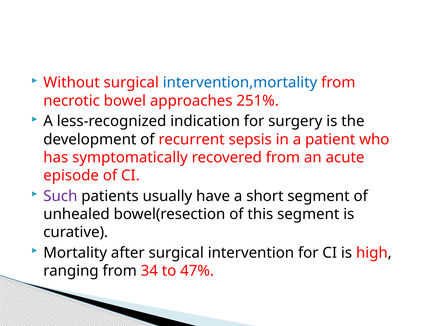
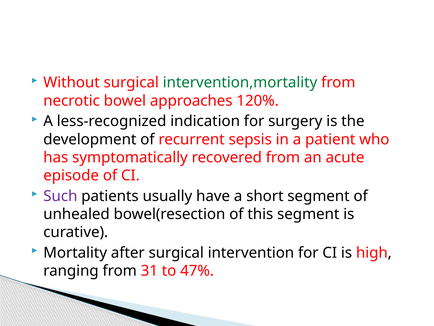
intervention,mortality colour: blue -> green
251%: 251% -> 120%
34: 34 -> 31
